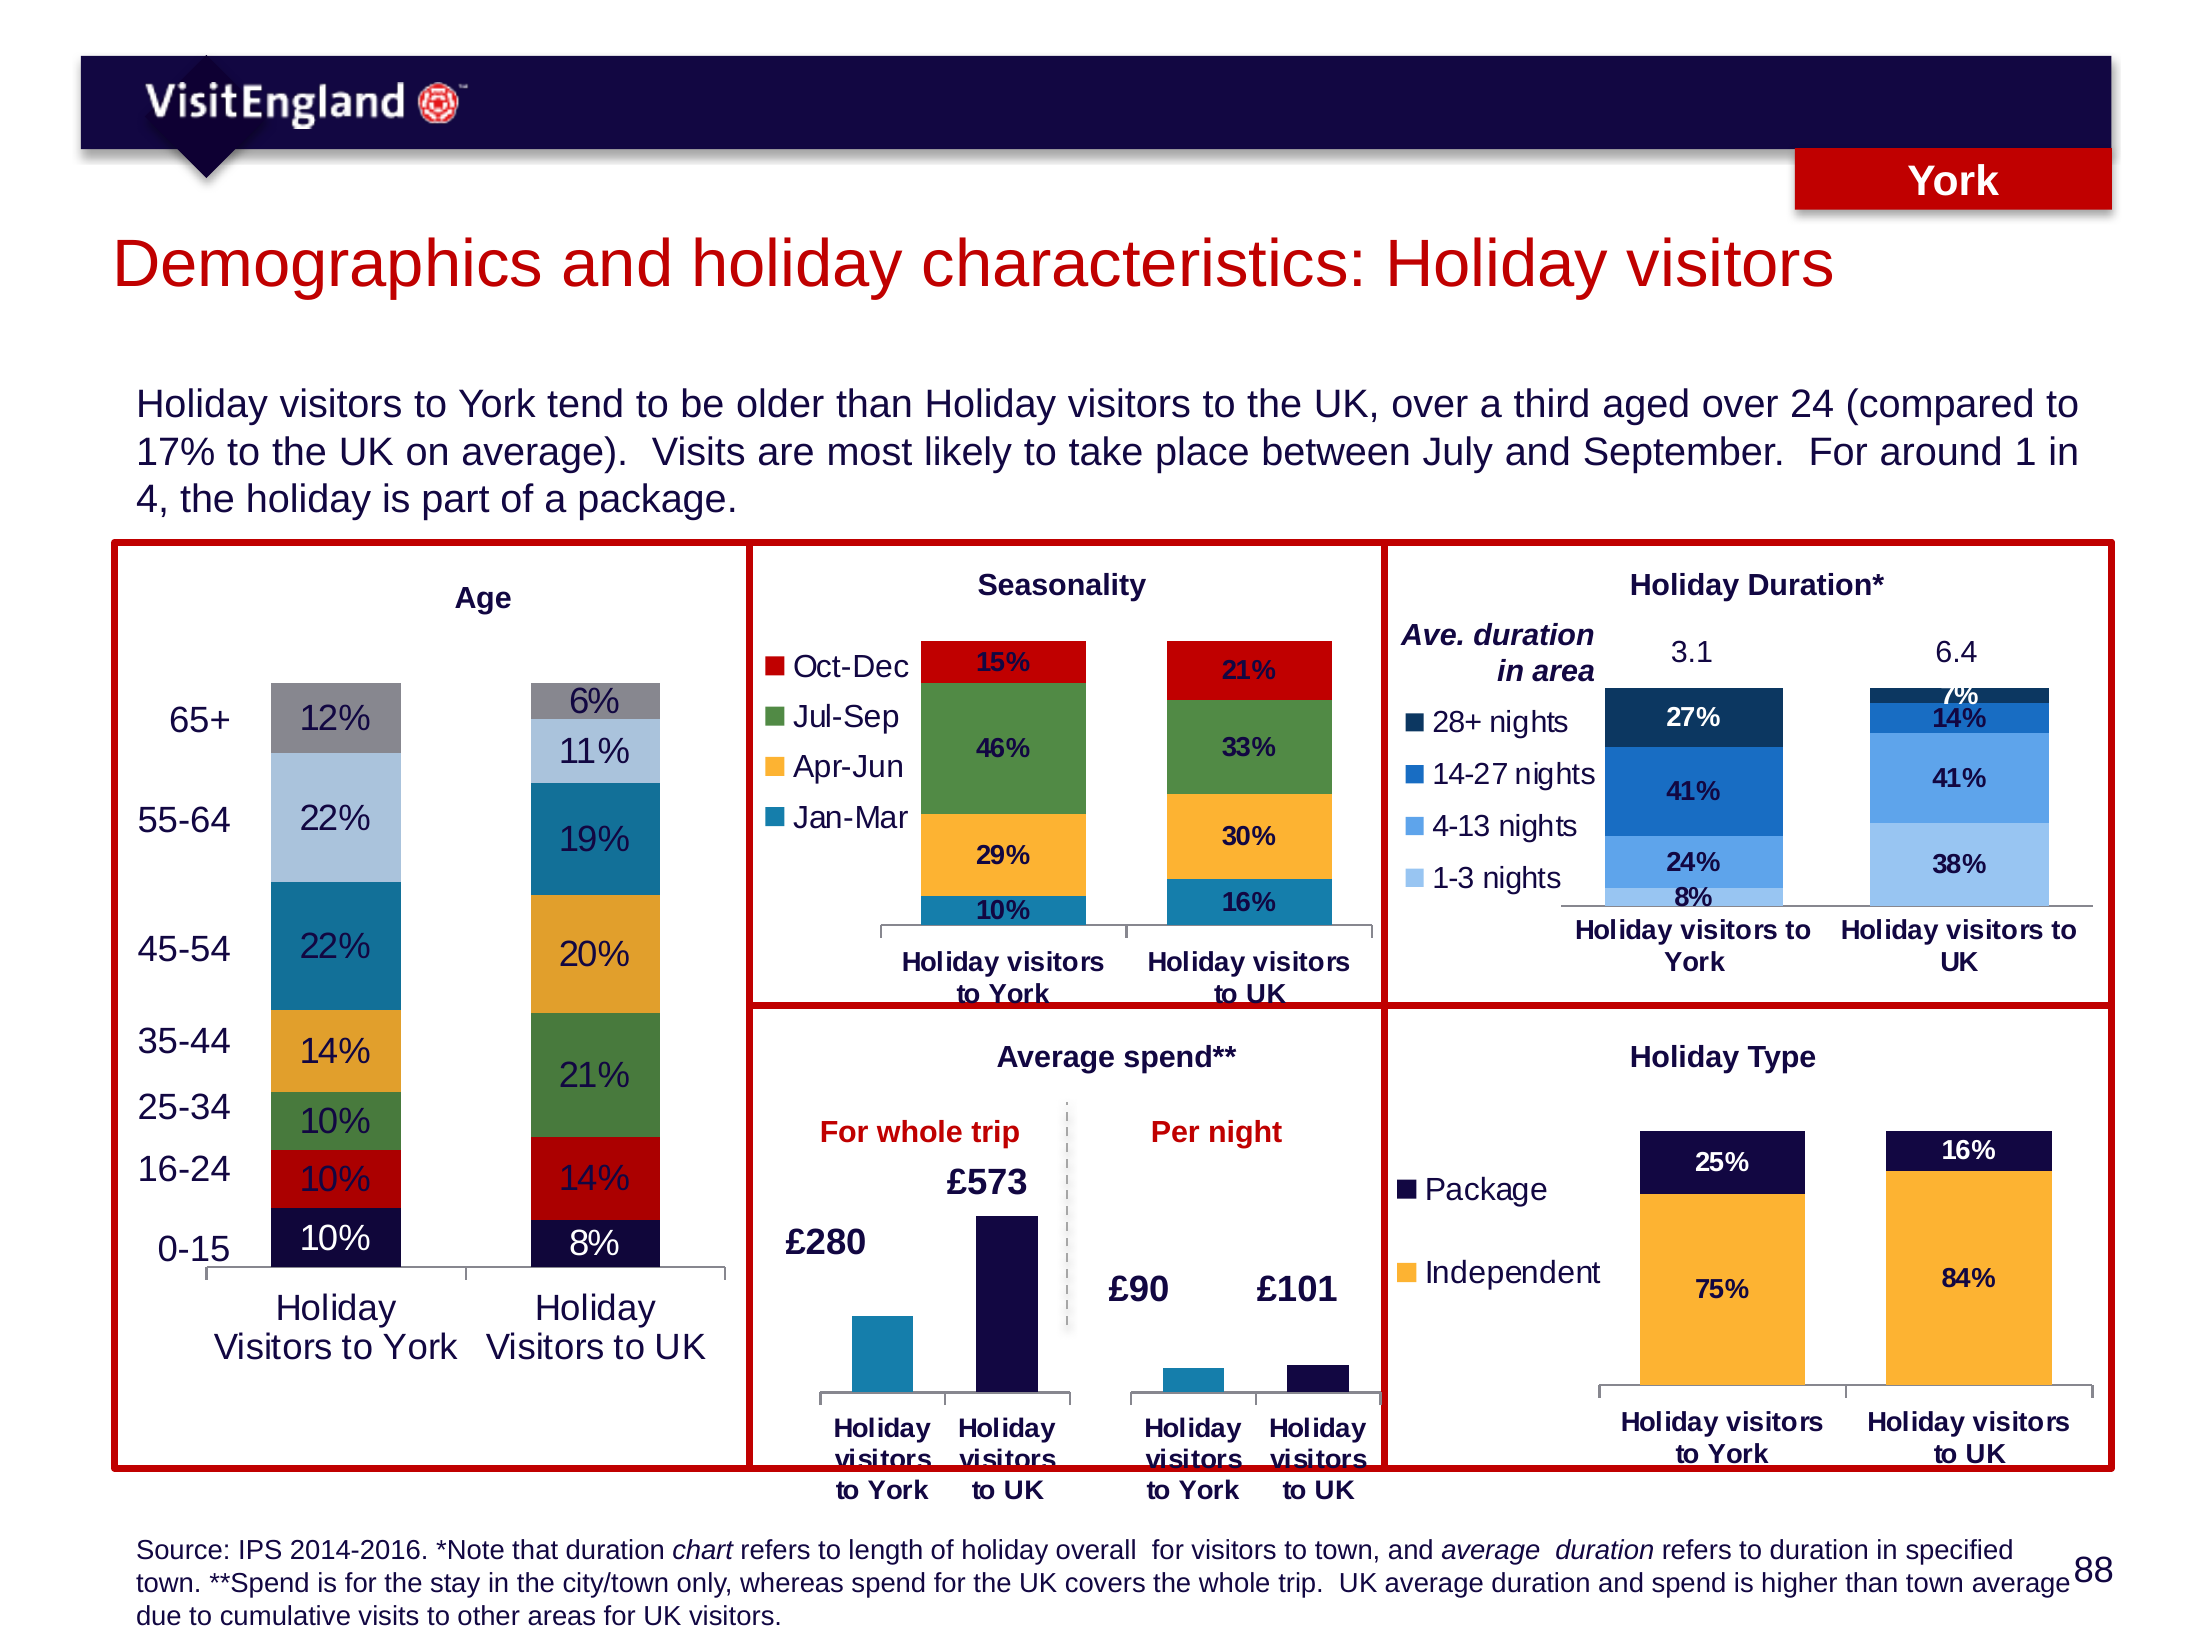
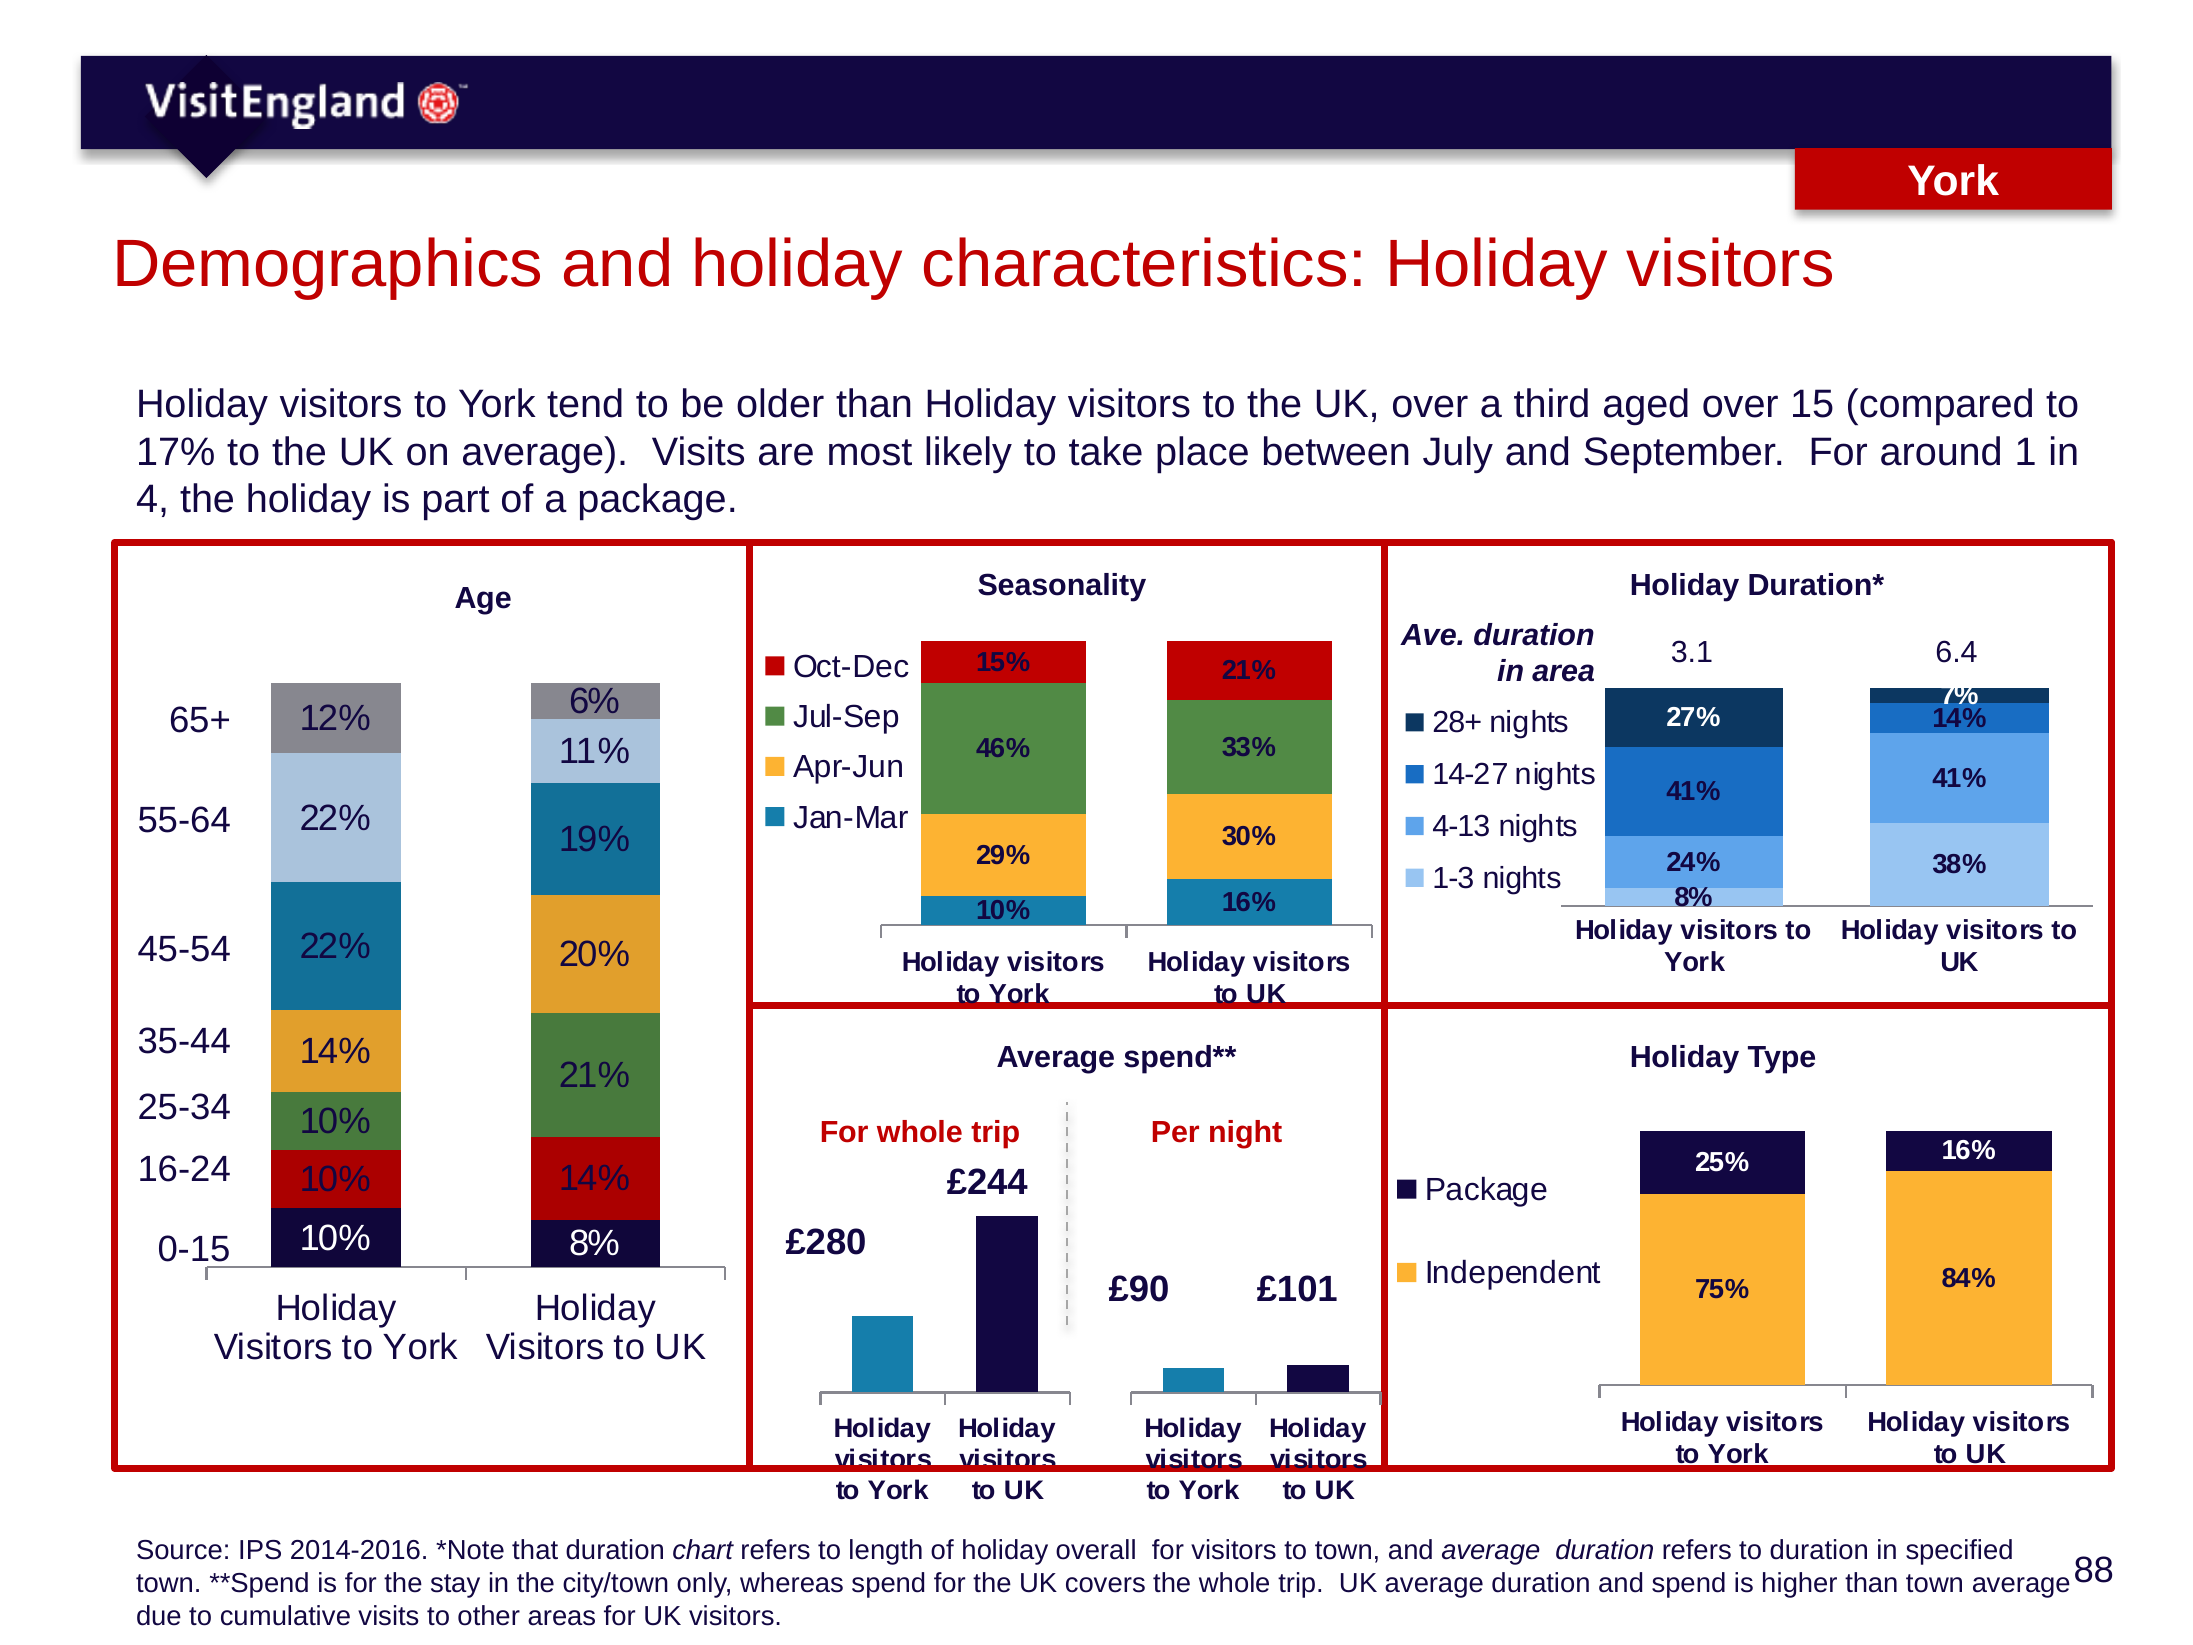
24: 24 -> 15
£573: £573 -> £244
